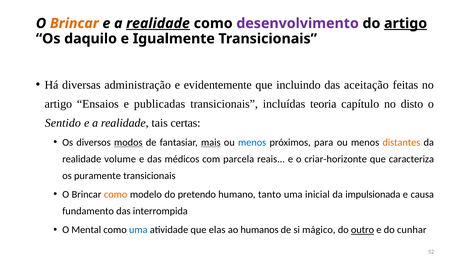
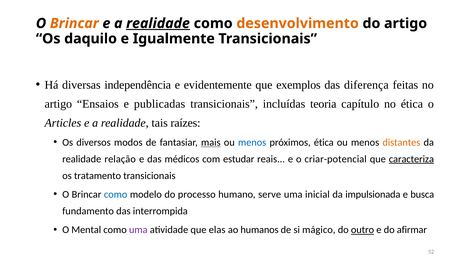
desenvolvimento colour: purple -> orange
artigo at (406, 23) underline: present -> none
administração: administração -> independência
incluindo: incluindo -> exemplos
aceitação: aceitação -> diferença
no disto: disto -> ética
Sentido: Sentido -> Articles
certas: certas -> raízes
modos underline: present -> none
próximos para: para -> ética
volume: volume -> relação
parcela: parcela -> estudar
criar-horizonte: criar-horizonte -> criar-potencial
caracteriza underline: none -> present
puramente: puramente -> tratamento
como at (116, 195) colour: orange -> blue
pretendo: pretendo -> processo
tanto: tanto -> serve
causa: causa -> busca
uma at (138, 230) colour: blue -> purple
cunhar: cunhar -> afirmar
